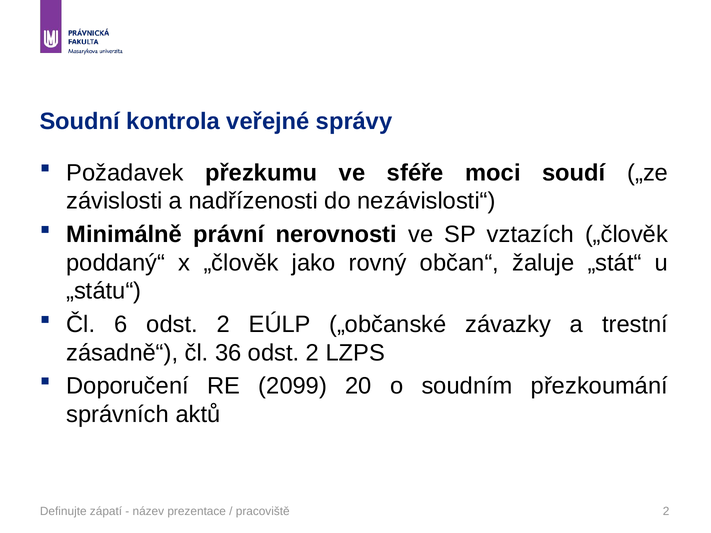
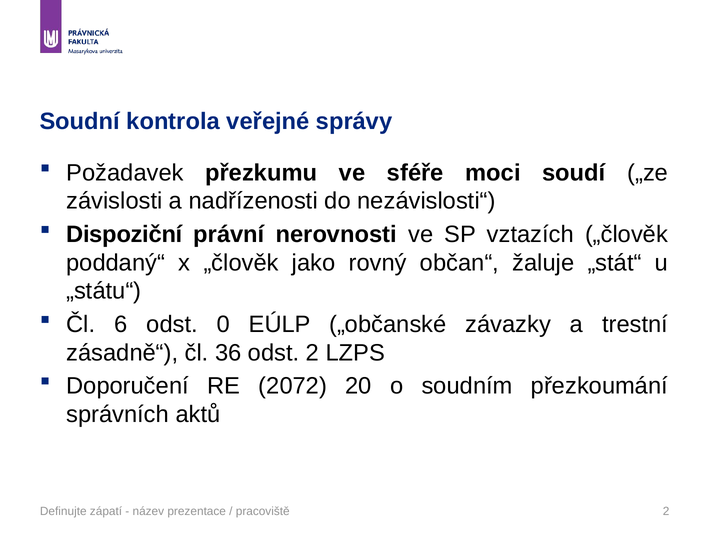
Minimálně: Minimálně -> Dispoziční
6 odst 2: 2 -> 0
2099: 2099 -> 2072
